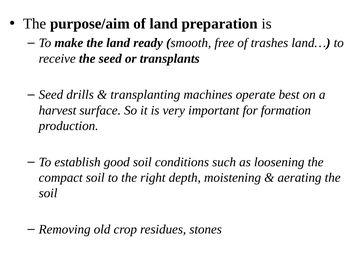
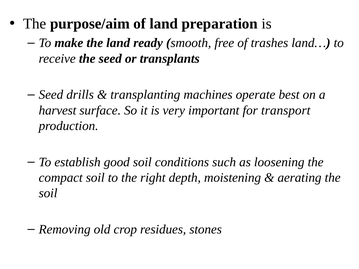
formation: formation -> transport
